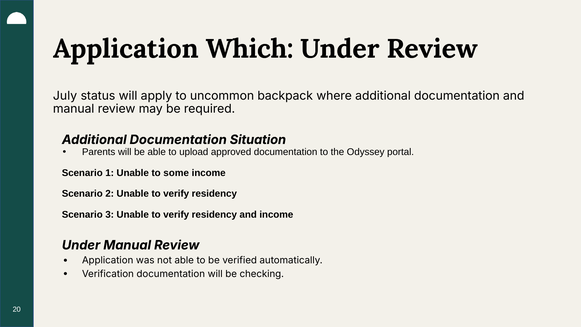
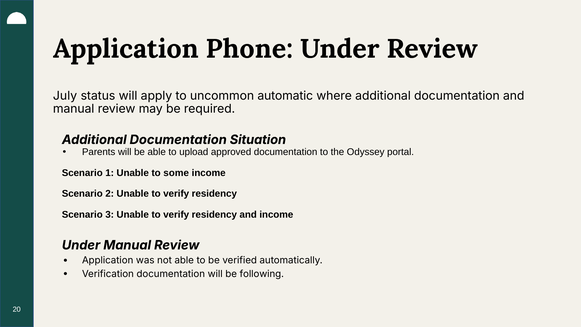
Which: Which -> Phone
backpack: backpack -> automatic
checking: checking -> following
